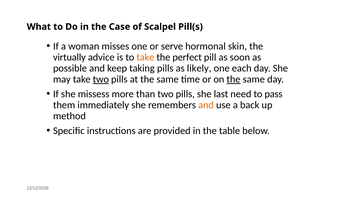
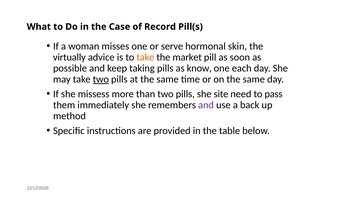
Scalpel: Scalpel -> Record
perfect: perfect -> market
likely: likely -> know
the at (233, 79) underline: present -> none
last: last -> site
and at (206, 105) colour: orange -> purple
